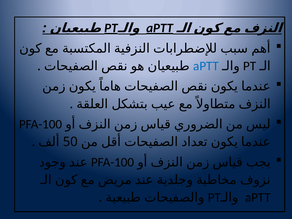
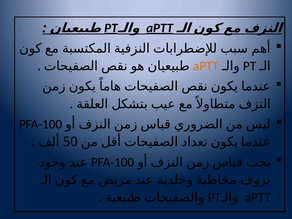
aPTT at (206, 66) colour: blue -> orange
